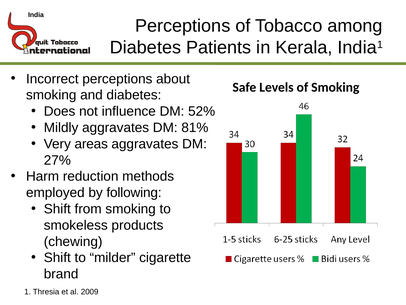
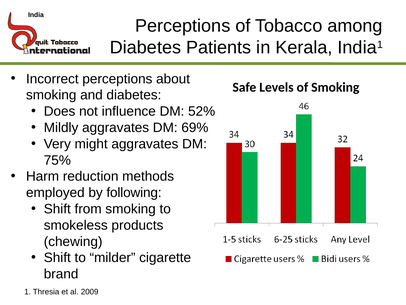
81%: 81% -> 69%
areas: areas -> might
27%: 27% -> 75%
